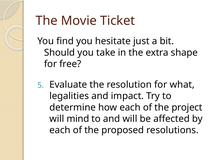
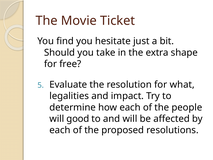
project: project -> people
mind: mind -> good
